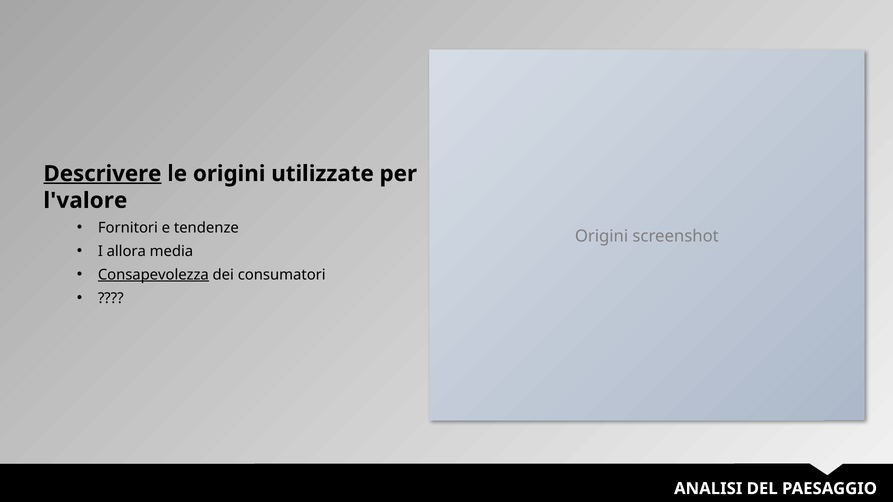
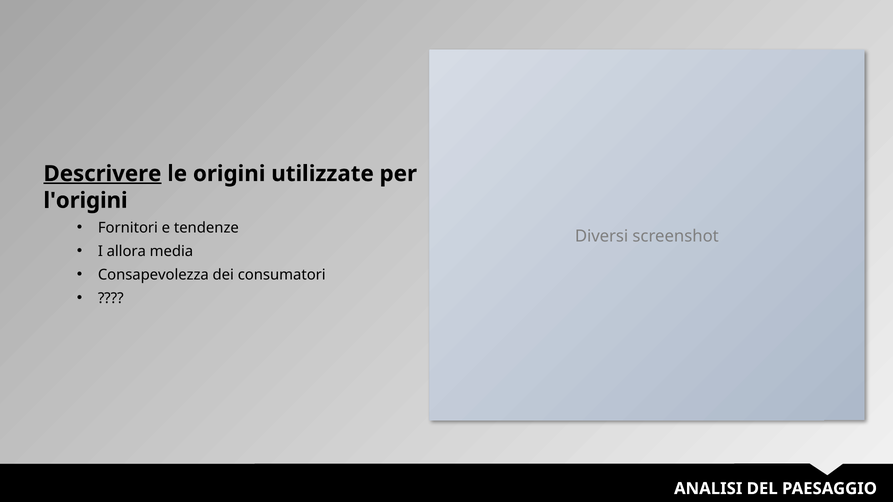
l'valore: l'valore -> l'origini
Origini at (602, 236): Origini -> Diversi
Consapevolezza underline: present -> none
